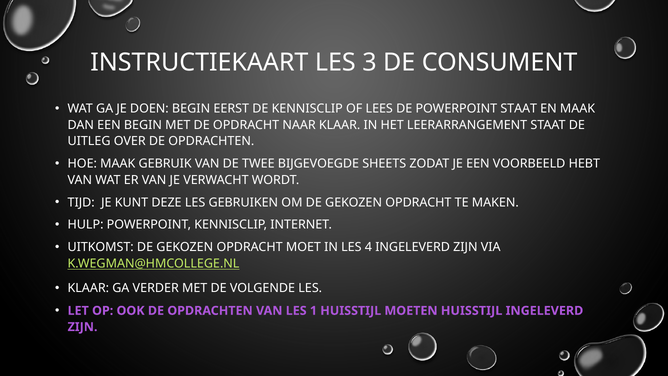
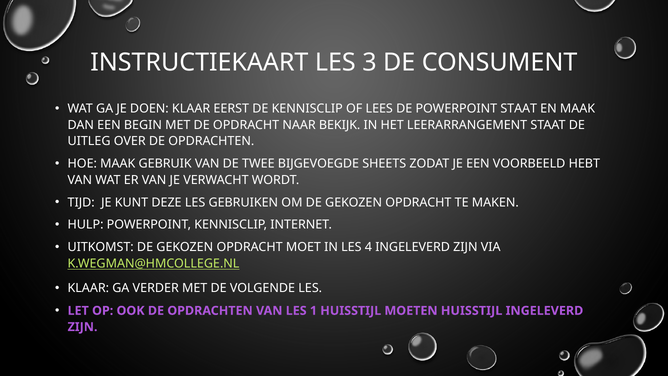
DOEN BEGIN: BEGIN -> KLAAR
NAAR KLAAR: KLAAR -> BEKIJK
